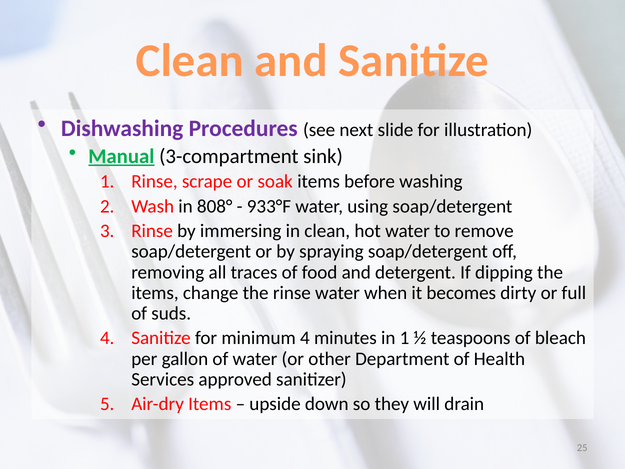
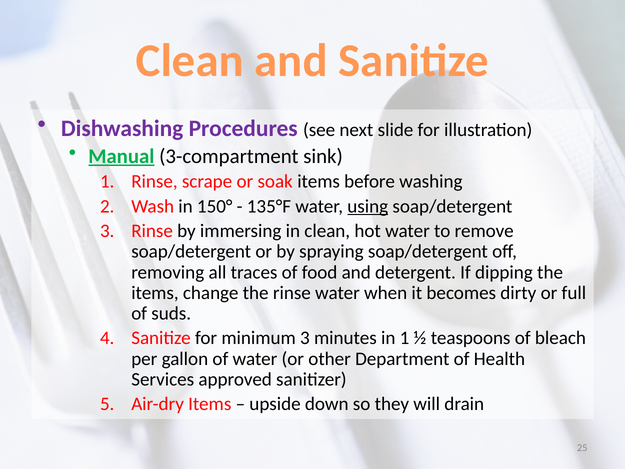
808°: 808° -> 150°
933°F: 933°F -> 135°F
using underline: none -> present
minimum 4: 4 -> 3
